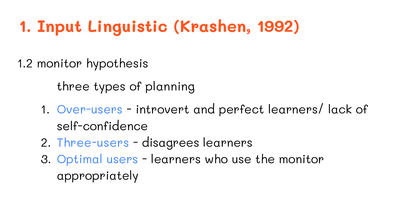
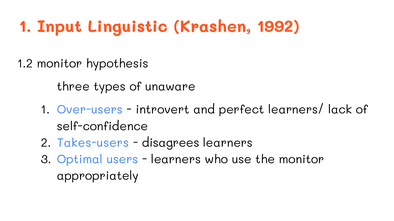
planning: planning -> unaware
Three-users: Three-users -> Takes-users
